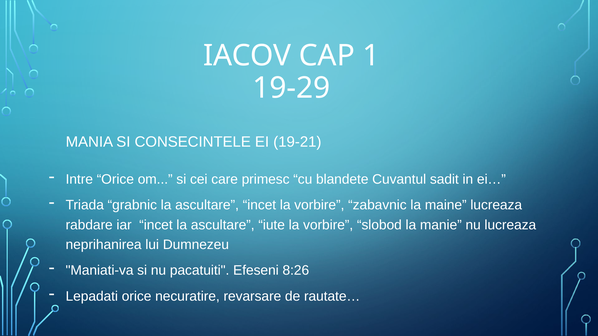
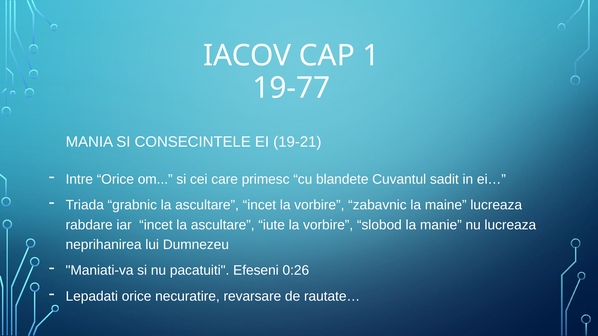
19-29: 19-29 -> 19-77
8:26: 8:26 -> 0:26
